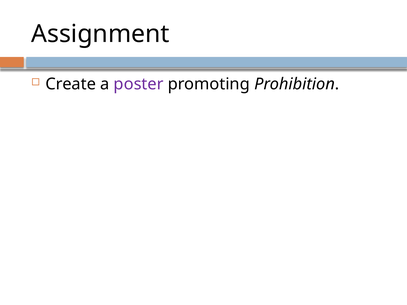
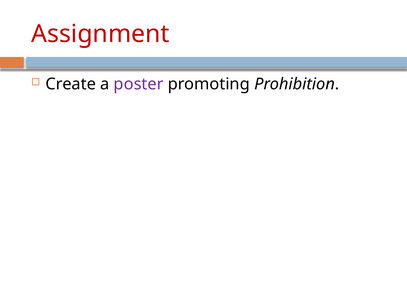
Assignment colour: black -> red
